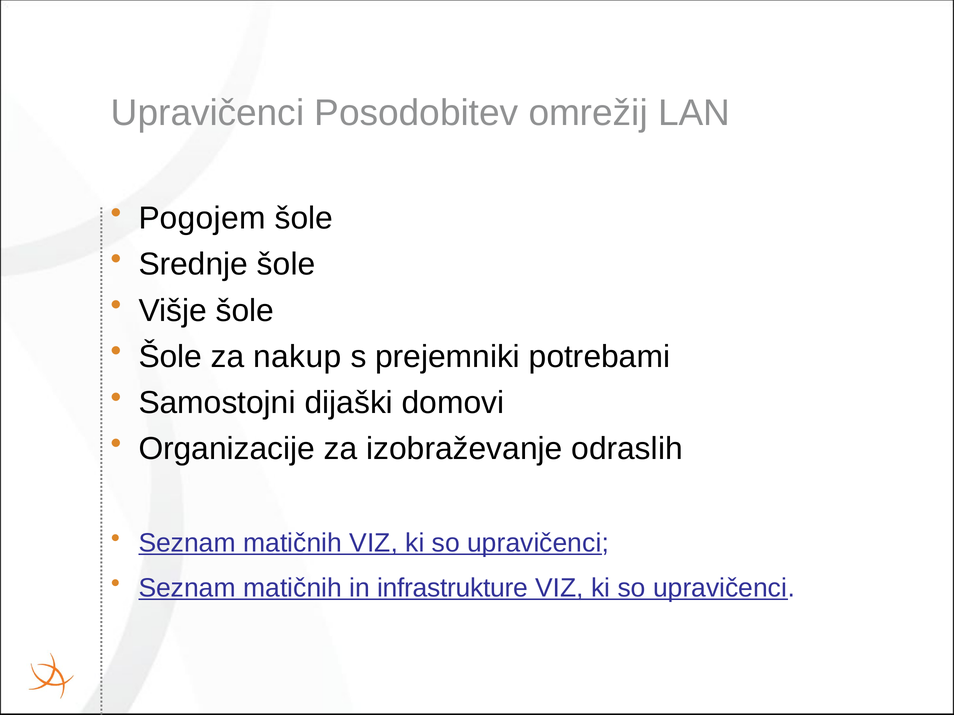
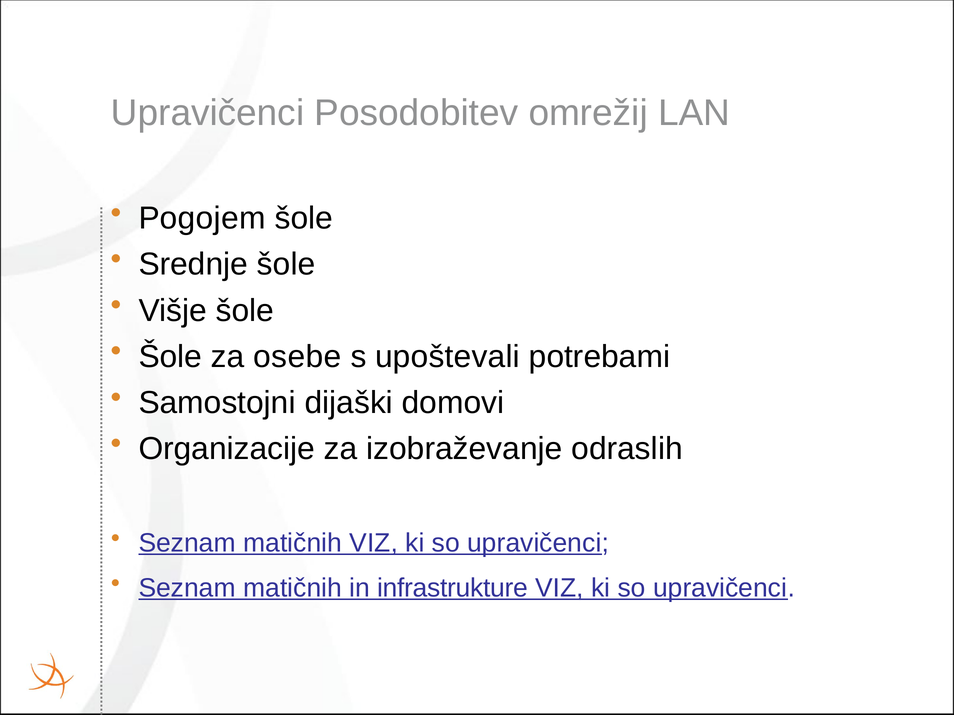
nakup: nakup -> osebe
prejemniki: prejemniki -> upoštevali
